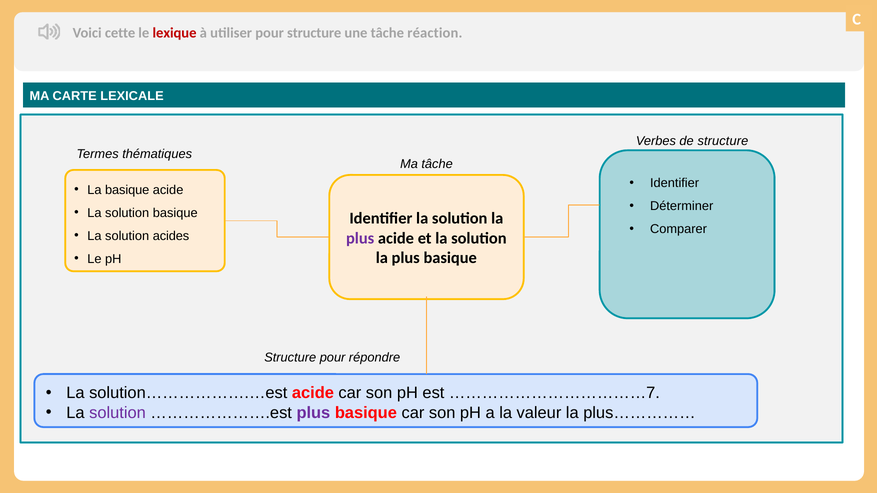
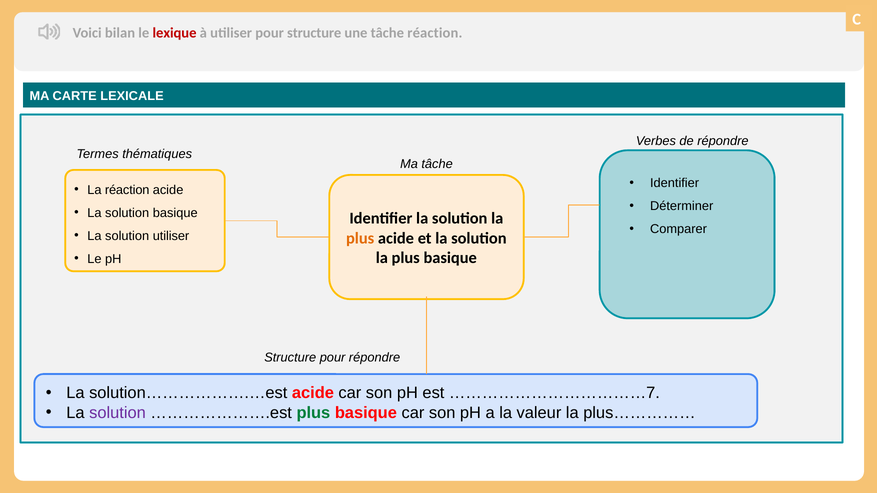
cette: cette -> bilan
de structure: structure -> répondre
La basique: basique -> réaction
solution acides: acides -> utiliser
plus at (360, 238) colour: purple -> orange
plus at (313, 413) colour: purple -> green
